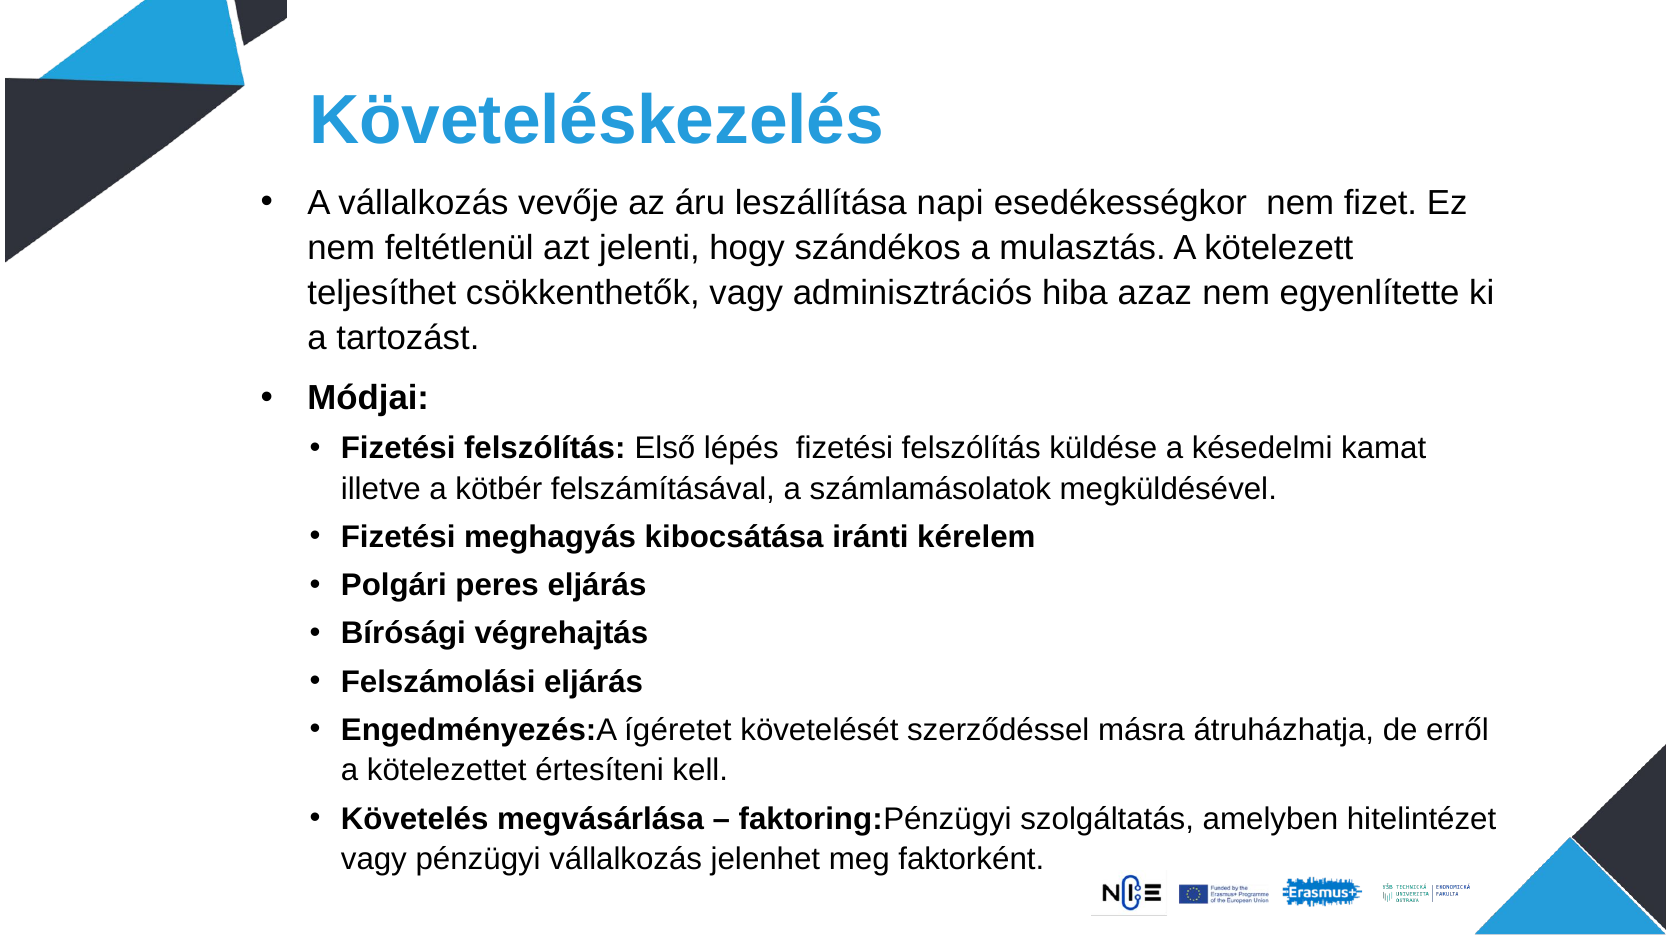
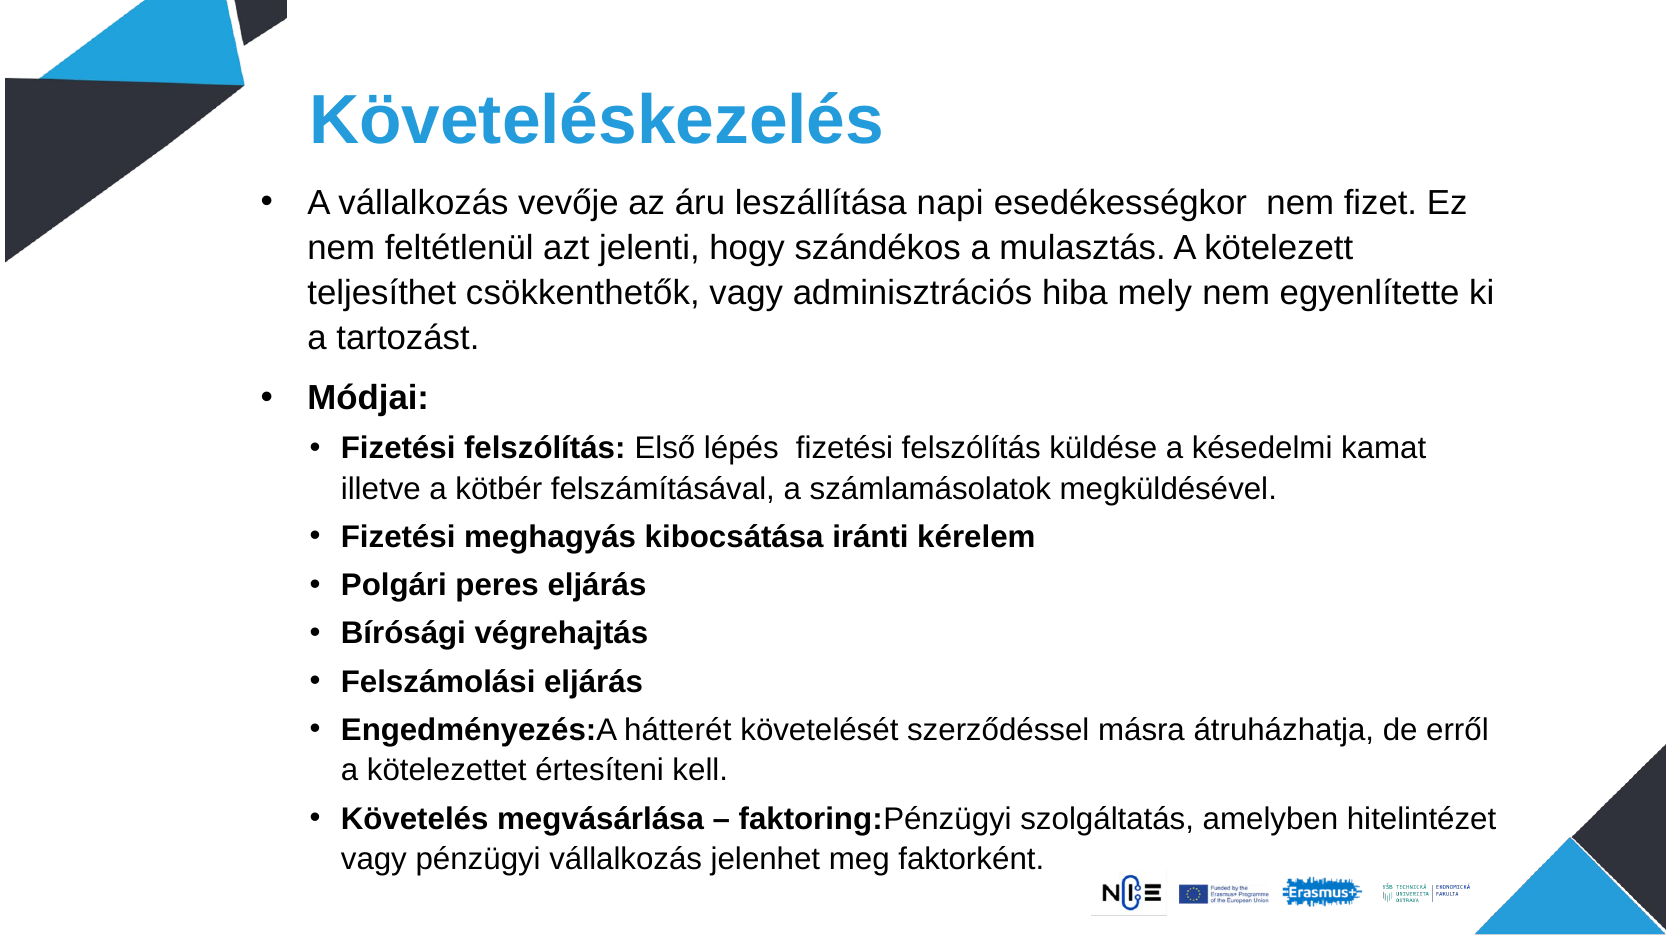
azaz: azaz -> mely
ígéretet: ígéretet -> hátterét
